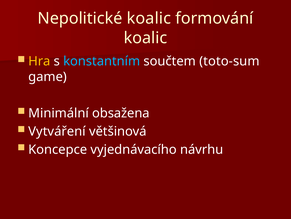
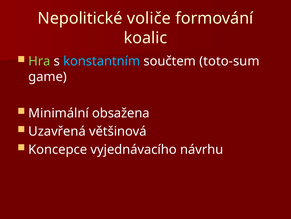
Nepolitické koalic: koalic -> voliče
Hra colour: yellow -> light green
Vytváření: Vytváření -> Uzavřená
